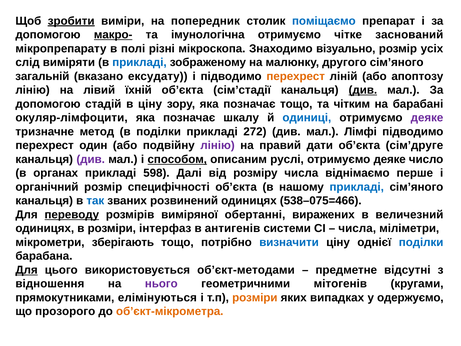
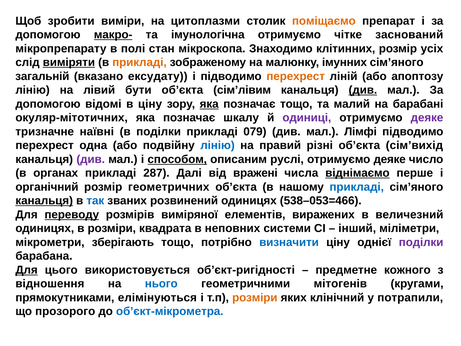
зробити underline: present -> none
попередник: попередник -> цитоплазми
поміщаємо colour: blue -> orange
різні: різні -> стан
візуально: візуально -> клітинних
виміряти underline: none -> present
прикладі at (139, 62) colour: blue -> orange
другого: другого -> імунних
їхній: їхній -> бути
сім’стадії: сім’стадії -> сім’лівим
стадій: стадій -> відомі
яка at (209, 104) underline: none -> present
чітким: чітким -> малий
окуляр-лімфоцити: окуляр-лімфоцити -> окуляр-мітотичних
одиниці colour: blue -> purple
метод: метод -> наївні
272: 272 -> 079
один: один -> одна
лінію at (218, 145) colour: purple -> blue
дати: дати -> різні
сім’друге: сім’друге -> сім’вихід
598: 598 -> 287
розміру: розміру -> вражені
віднімаємо underline: none -> present
специфічності: специфічності -> геометричних
канальця at (44, 201) underline: none -> present
538–075=466: 538–075=466 -> 538–053=466
обертанні: обертанні -> елементів
інтерфаз: інтерфаз -> квадрата
антигенів: антигенів -> неповних
числа at (357, 228): числа -> інший
поділки at (421, 242) colour: blue -> purple
об’єкт-методами: об’єкт-методами -> об’єкт-ригідності
відсутні: відсутні -> кожного
нього colour: purple -> blue
випадках: випадках -> клінічний
одержуємо: одержуємо -> потрапили
об’єкт-мікрометра colour: orange -> blue
